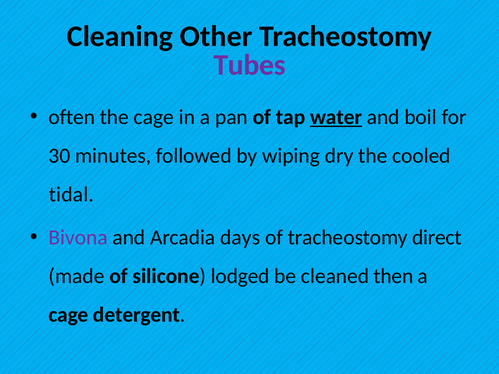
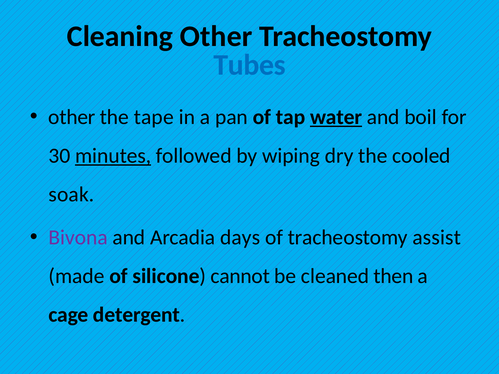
Tubes colour: purple -> blue
often at (72, 117): often -> other
the cage: cage -> tape
minutes underline: none -> present
tidal: tidal -> soak
direct: direct -> assist
lodged: lodged -> cannot
